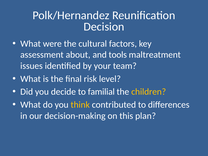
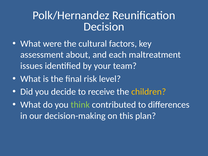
tools: tools -> each
familial: familial -> receive
think colour: yellow -> light green
